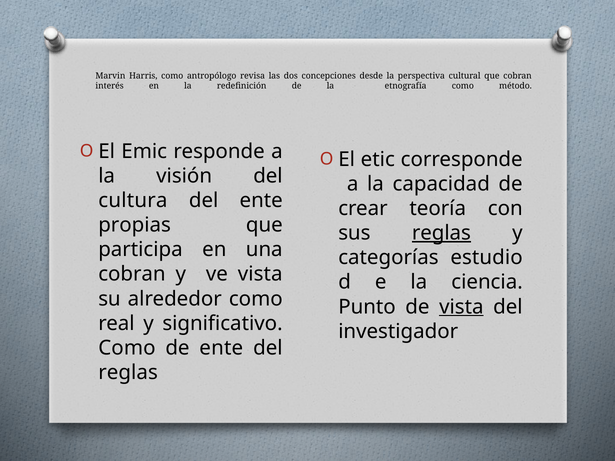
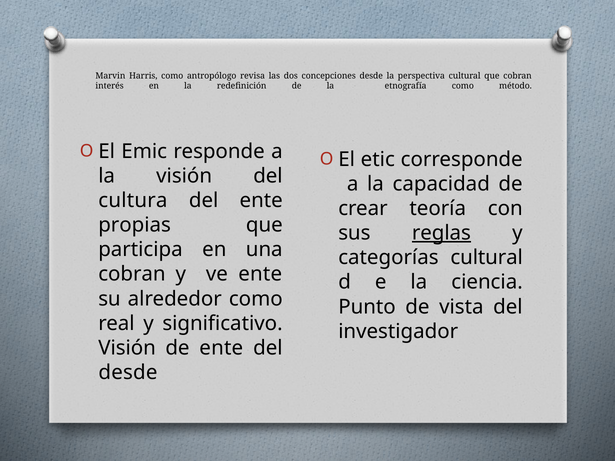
categorías estudio: estudio -> cultural
ve vista: vista -> ente
vista at (461, 307) underline: present -> none
Como at (127, 348): Como -> Visión
reglas at (128, 373): reglas -> desde
